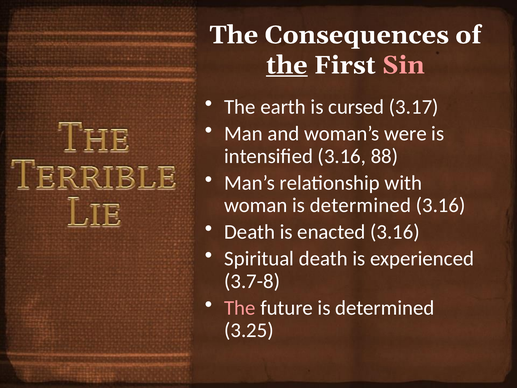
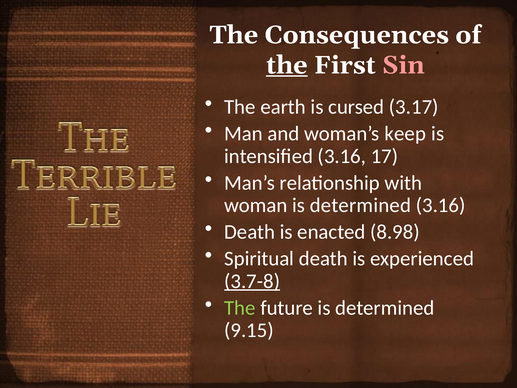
were: were -> keep
88: 88 -> 17
enacted 3.16: 3.16 -> 8.98
3.7-8 underline: none -> present
The at (240, 308) colour: pink -> light green
3.25: 3.25 -> 9.15
